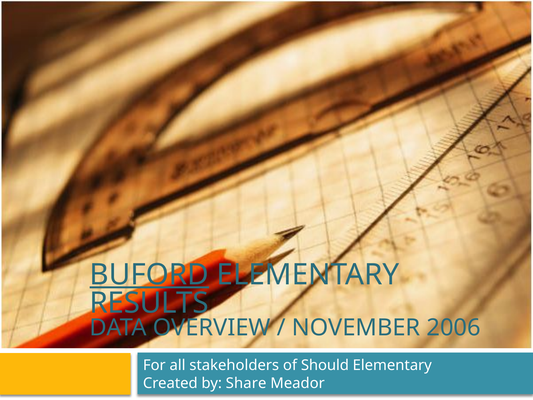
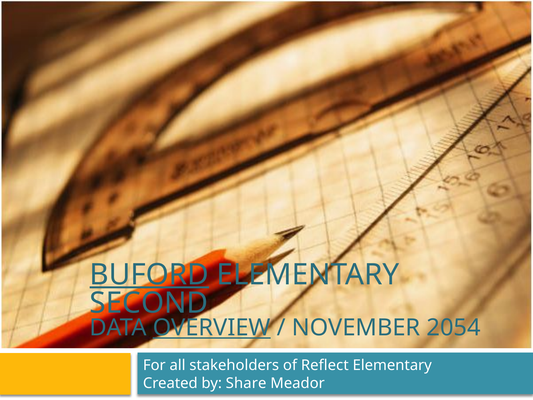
RESULTS: RESULTS -> SECOND
OVERVIEW underline: none -> present
2006: 2006 -> 2054
Should: Should -> Reflect
